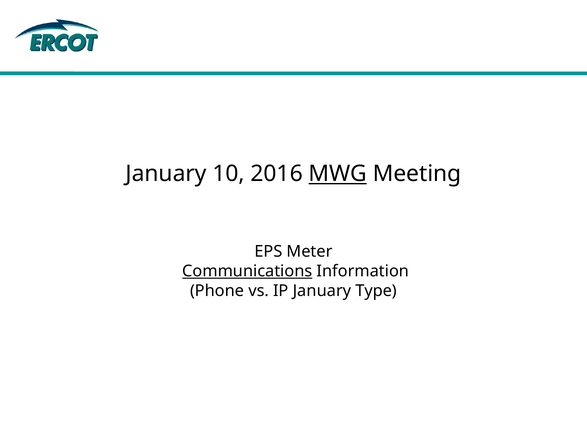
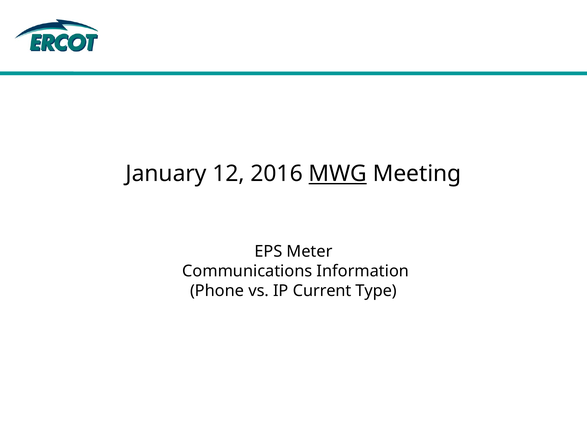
10: 10 -> 12
Communications underline: present -> none
IP January: January -> Current
